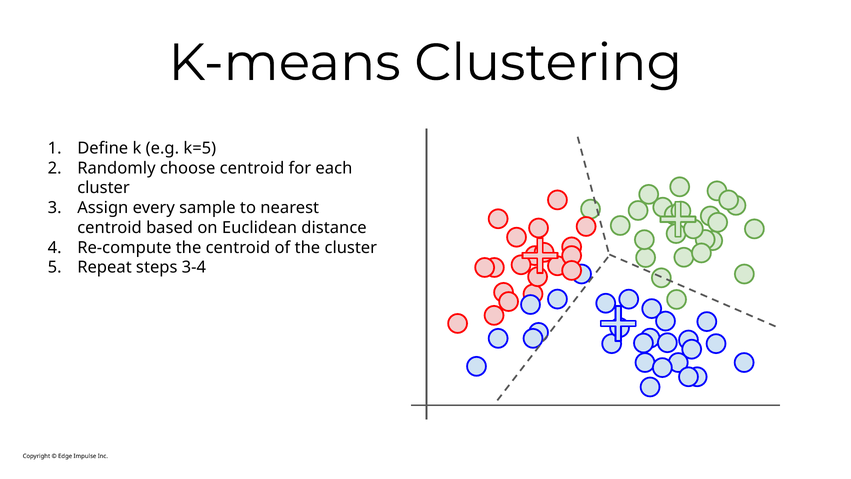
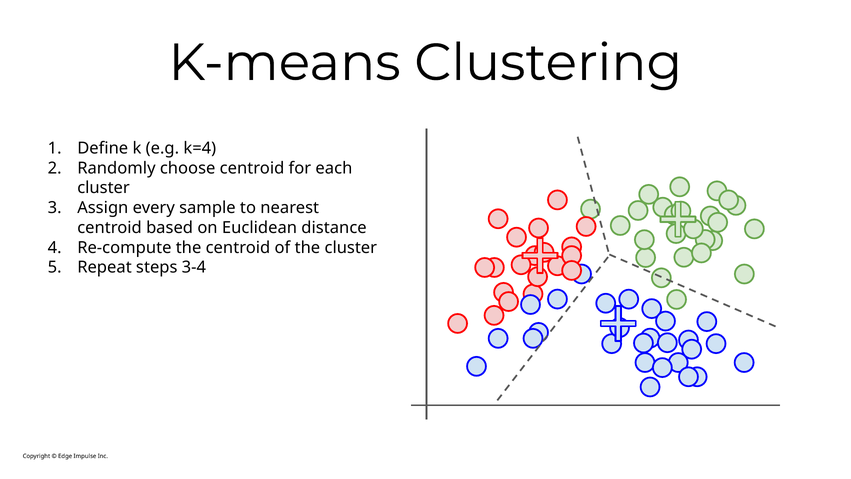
k=5: k=5 -> k=4
